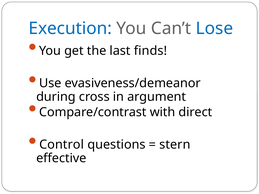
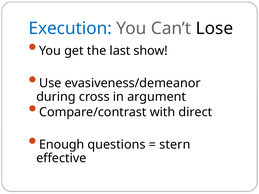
Lose colour: blue -> black
finds: finds -> show
Control: Control -> Enough
